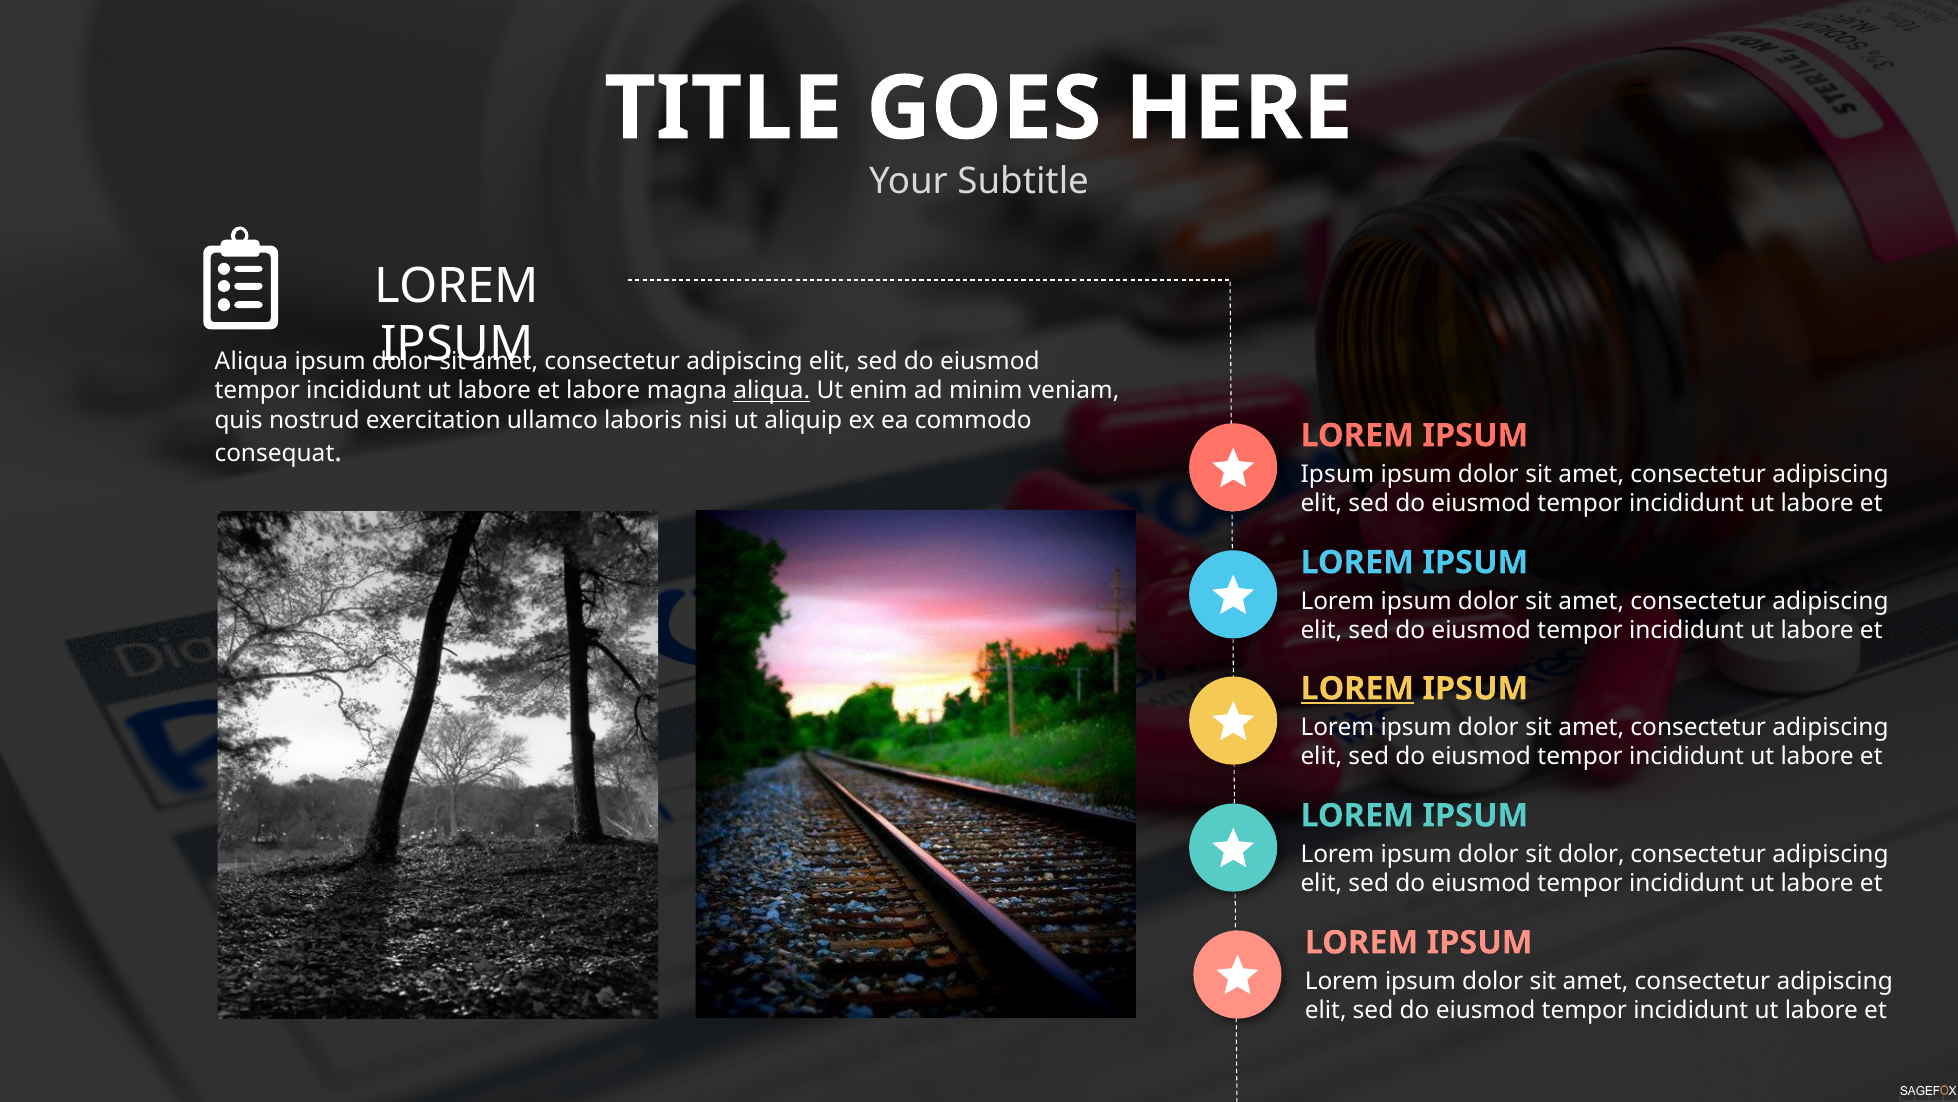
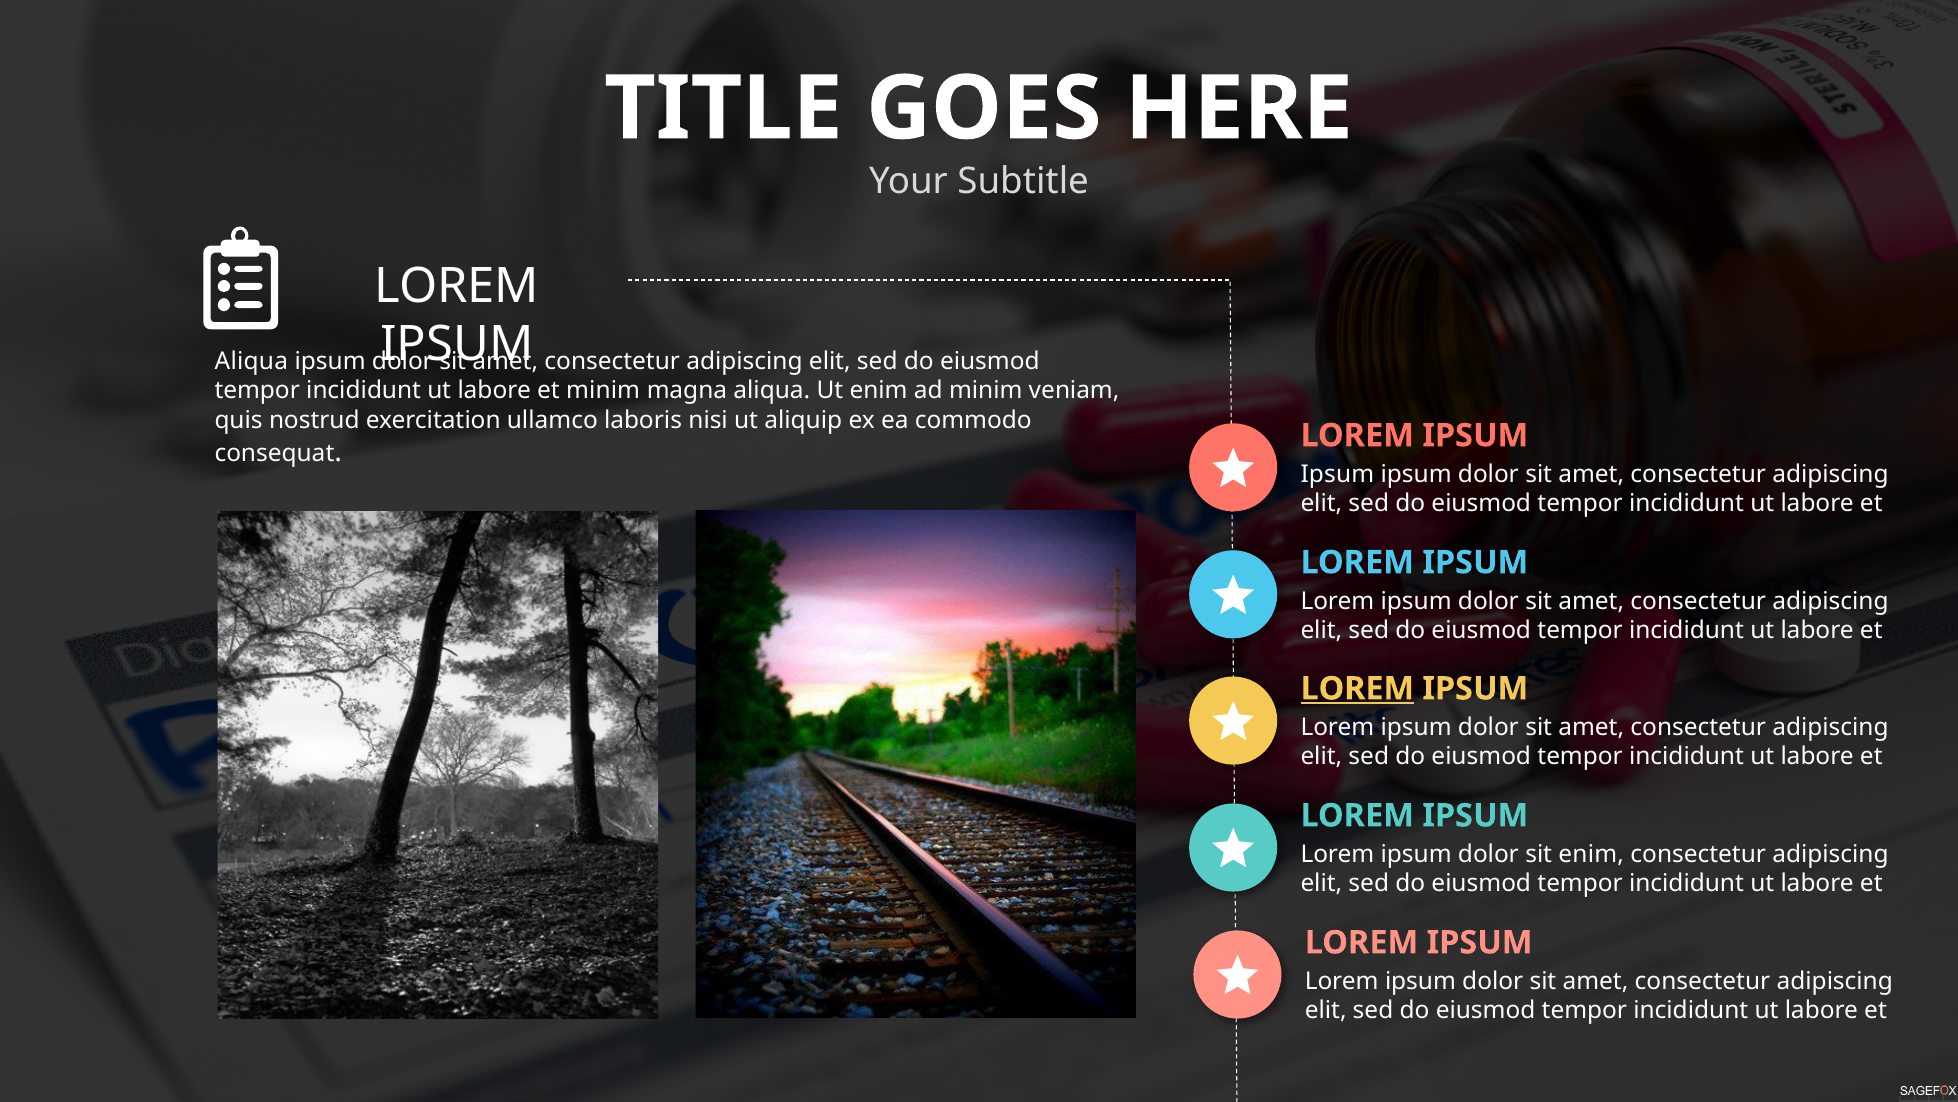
et labore: labore -> minim
aliqua at (772, 391) underline: present -> none
sit dolor: dolor -> enim
